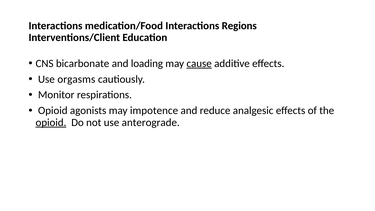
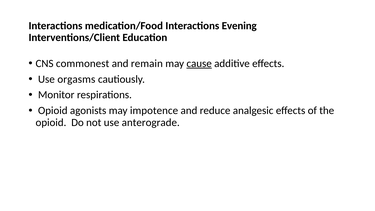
Regions: Regions -> Evening
bicarbonate: bicarbonate -> commonest
loading: loading -> remain
opioid at (51, 122) underline: present -> none
